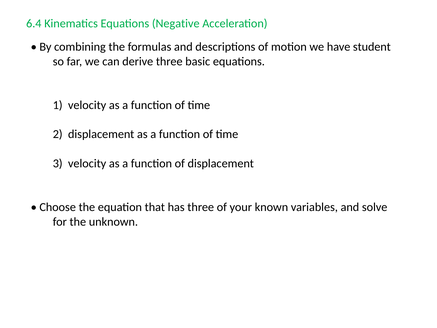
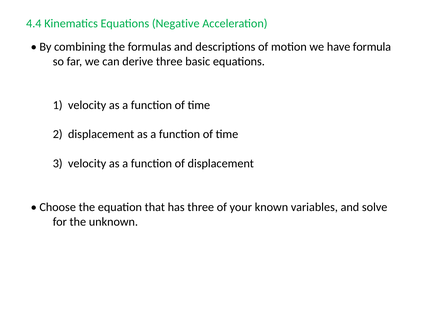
6.4: 6.4 -> 4.4
student: student -> formula
